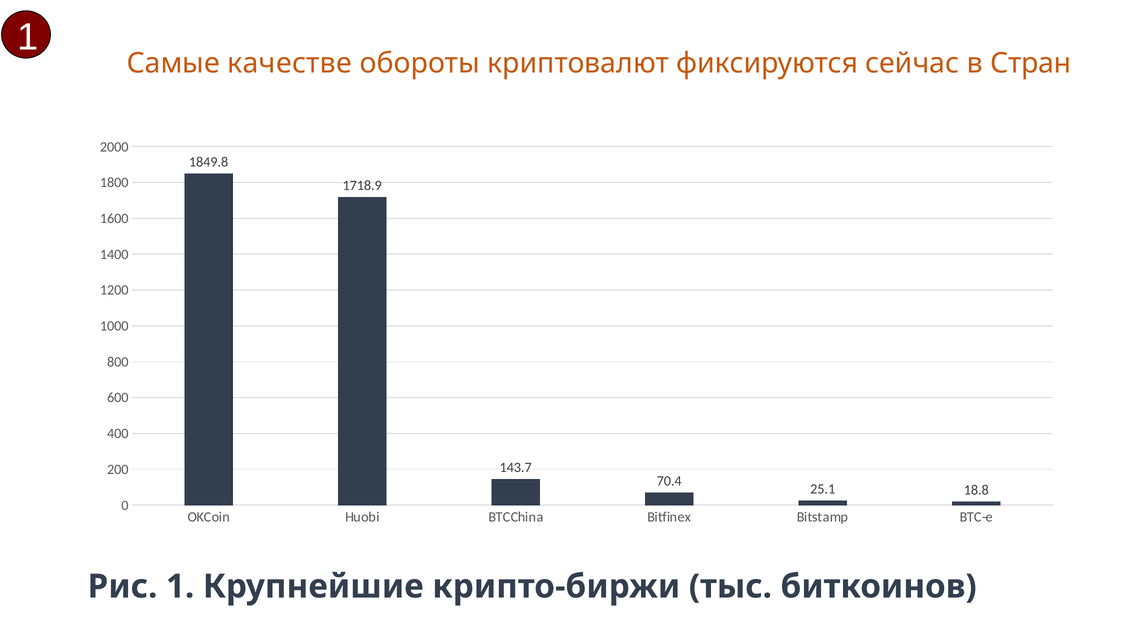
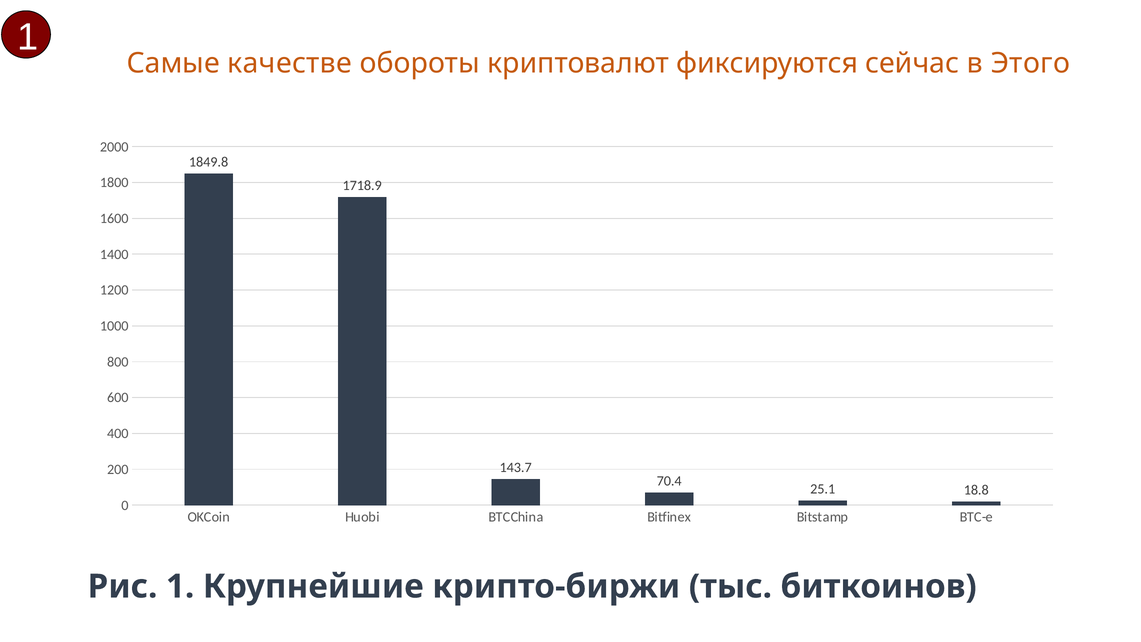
Стран: Стран -> Этого
